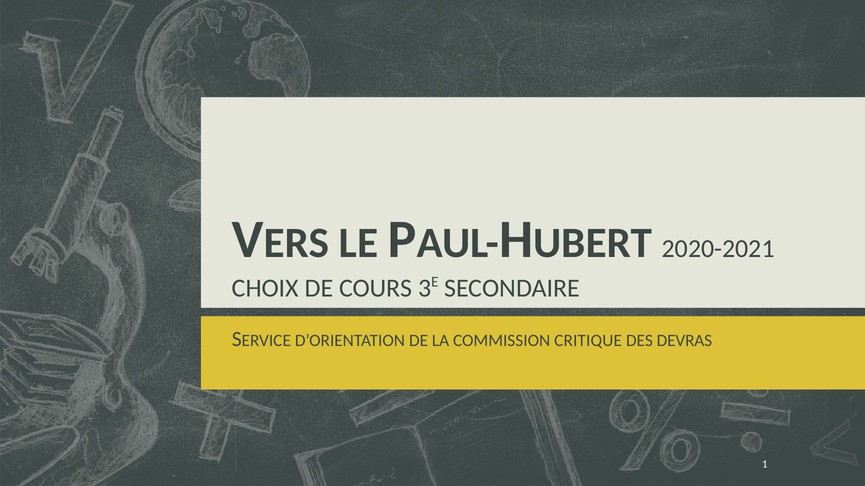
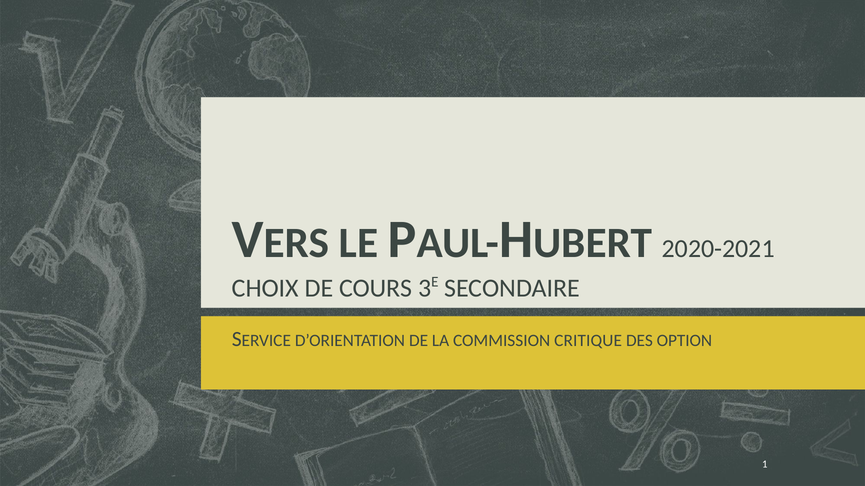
DEVRAS: DEVRAS -> OPTION
